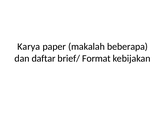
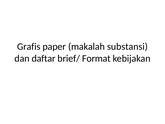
Karya: Karya -> Grafis
beberapa: beberapa -> substansi
